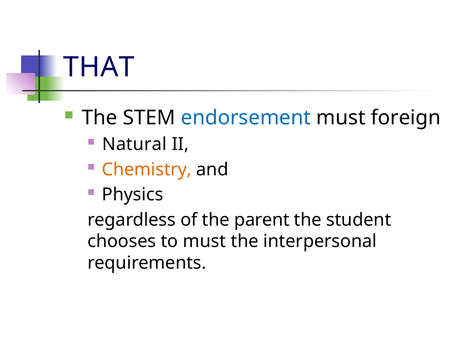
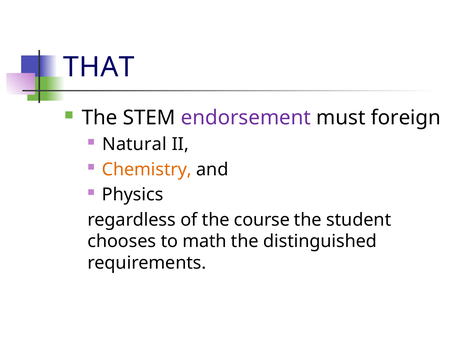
endorsement colour: blue -> purple
parent: parent -> course
to must: must -> math
interpersonal: interpersonal -> distinguished
